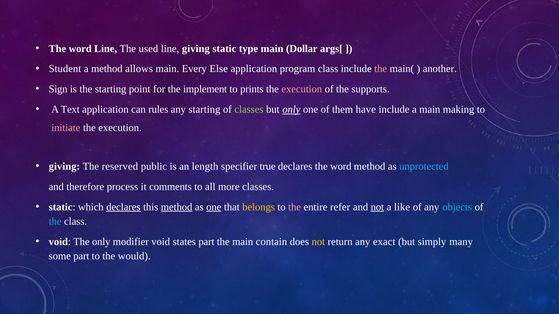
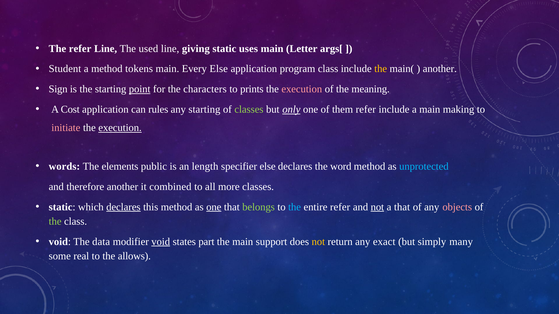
word at (80, 49): word -> refer
type: type -> uses
Dollar: Dollar -> Letter
allows: allows -> tokens
the at (381, 69) colour: pink -> yellow
point underline: none -> present
implement: implement -> characters
supports: supports -> meaning
Text: Text -> Cost
them have: have -> refer
execution at (120, 128) underline: none -> present
giving at (64, 167): giving -> words
reserved: reserved -> elements
specifier true: true -> else
therefore process: process -> another
comments: comments -> combined
method at (177, 207) underline: present -> none
belongs colour: yellow -> light green
the at (295, 207) colour: pink -> light blue
a like: like -> that
objects colour: light blue -> pink
the at (55, 222) colour: light blue -> light green
The only: only -> data
void at (161, 242) underline: none -> present
contain: contain -> support
some part: part -> real
would: would -> allows
